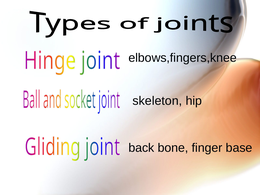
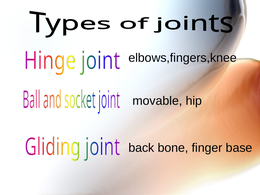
skeleton: skeleton -> movable
